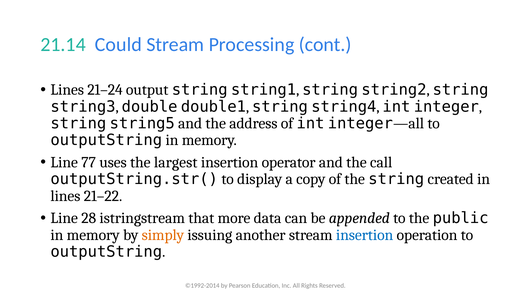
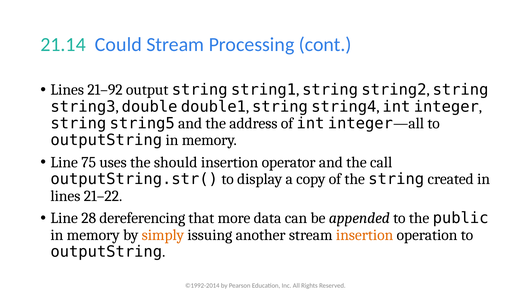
21–24: 21–24 -> 21–92
77: 77 -> 75
largest: largest -> should
istringstream: istringstream -> dereferencing
insertion at (365, 235) colour: blue -> orange
